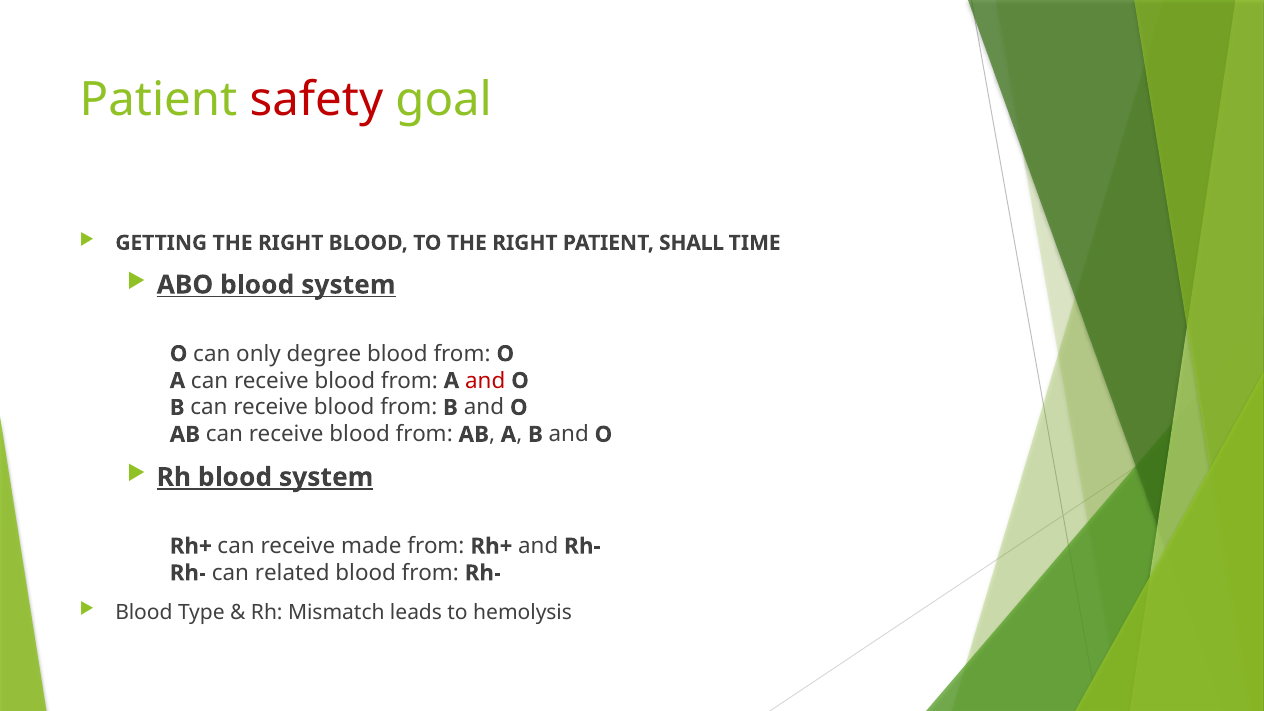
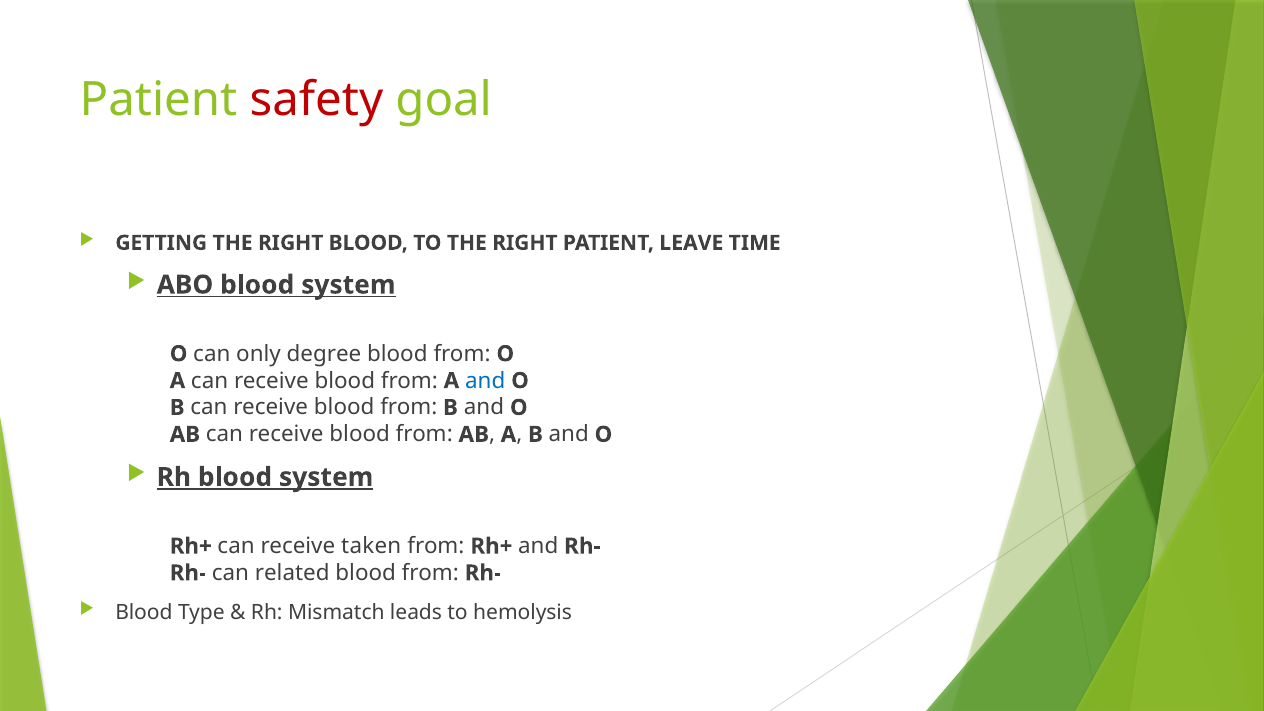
SHALL: SHALL -> LEAVE
and at (485, 381) colour: red -> blue
made: made -> taken
